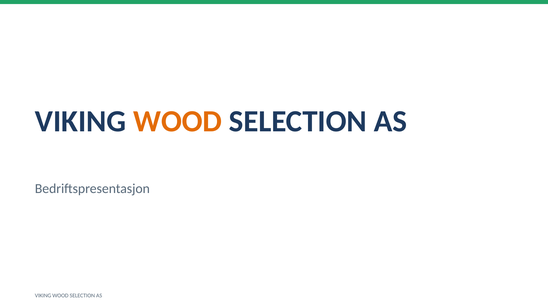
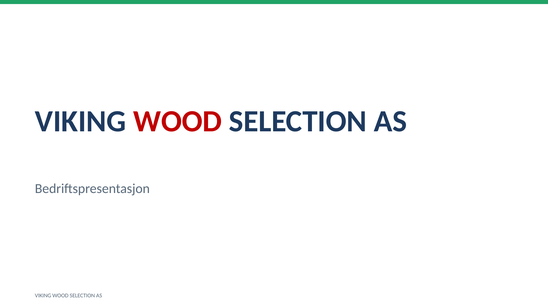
WOOD at (178, 122) colour: orange -> red
